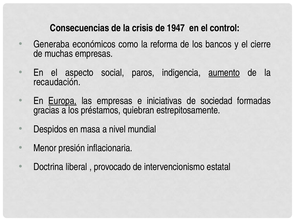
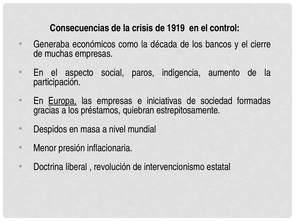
1947: 1947 -> 1919
reforma: reforma -> década
aumento underline: present -> none
recaudación: recaudación -> participación
provocado: provocado -> revolución
